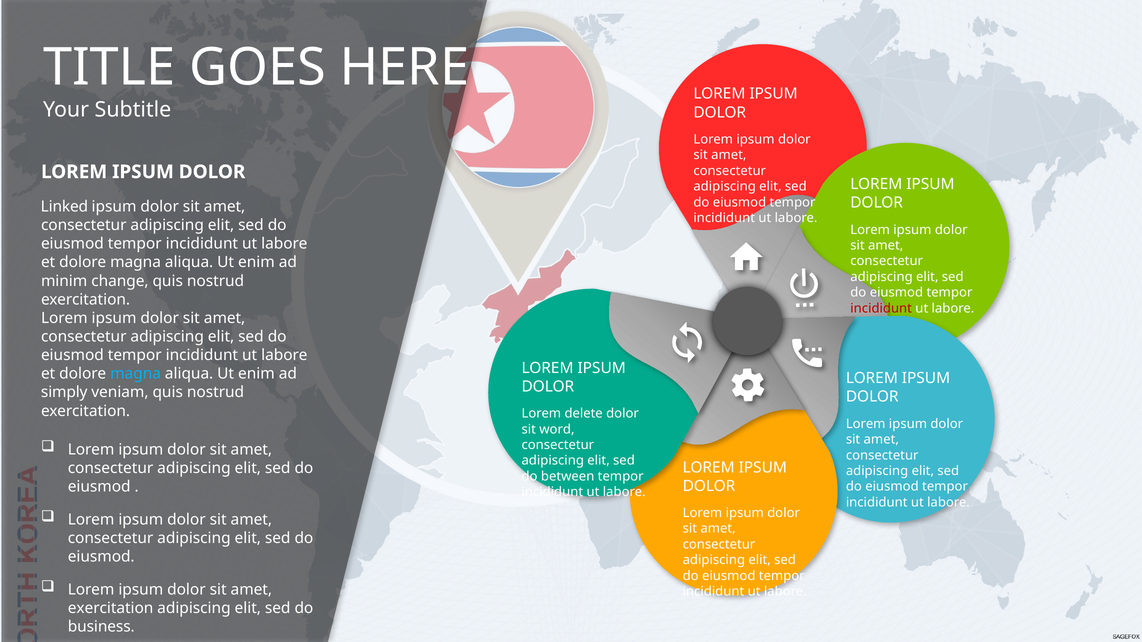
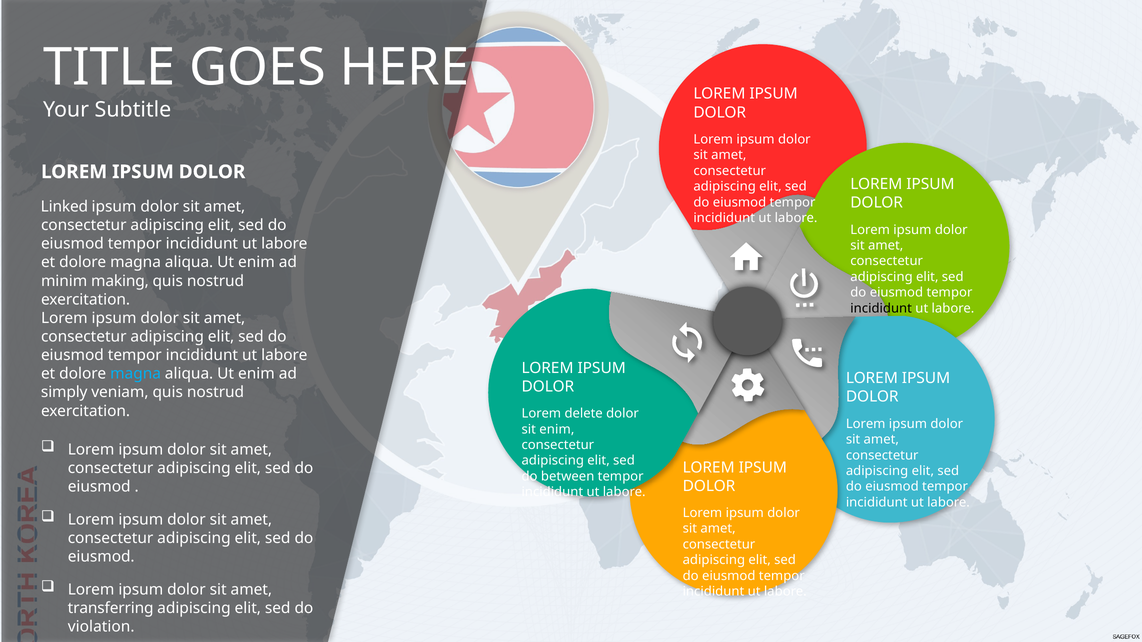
change: change -> making
incididunt at (881, 308) colour: red -> black
sit word: word -> enim
exercitation at (111, 608): exercitation -> transferring
business: business -> violation
